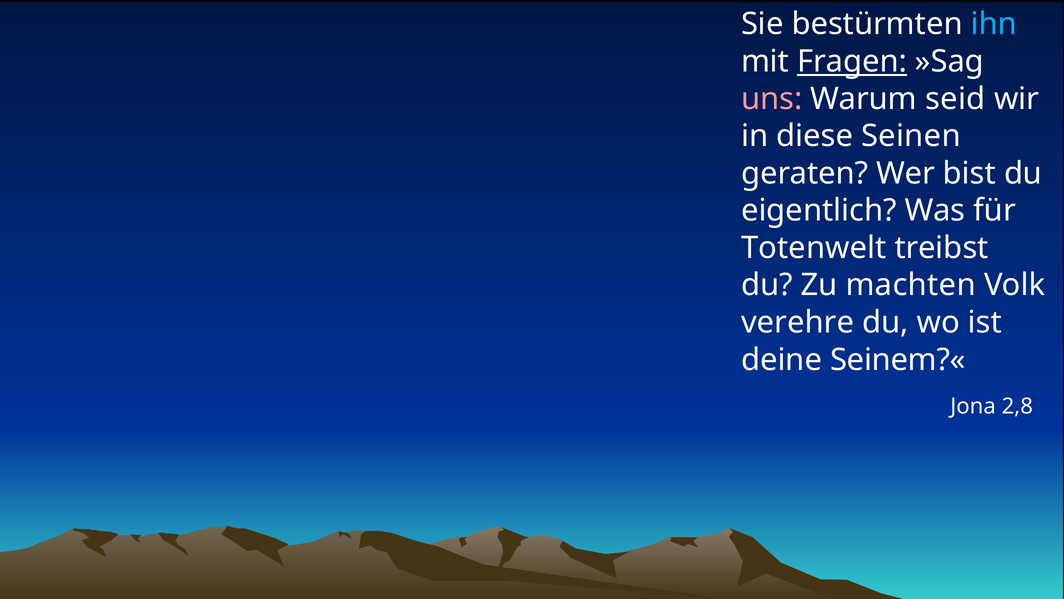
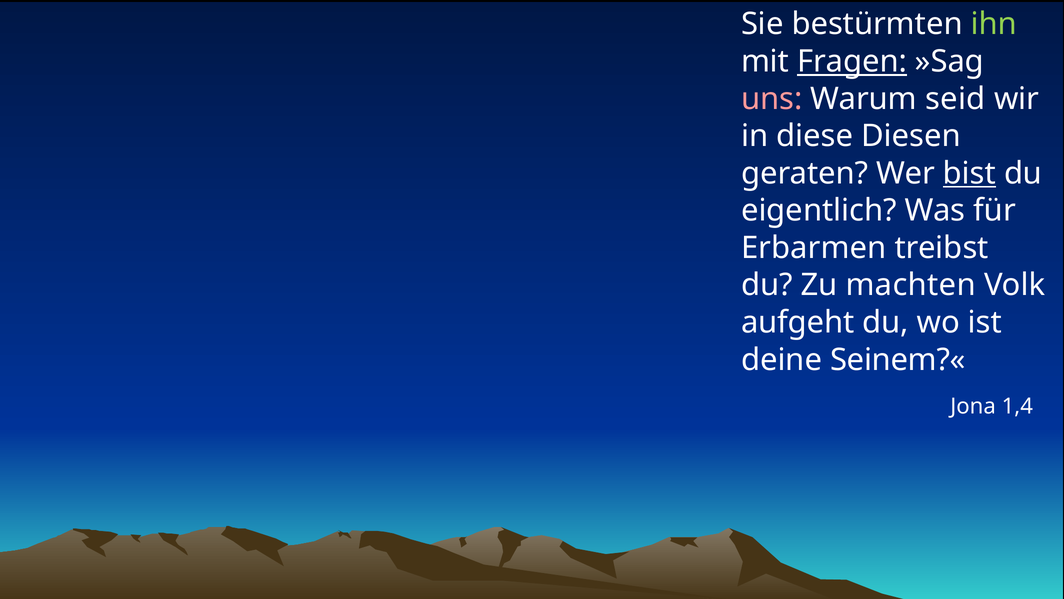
ihn colour: light blue -> light green
Seinen: Seinen -> Diesen
bist underline: none -> present
Totenwelt: Totenwelt -> Erbarmen
verehre: verehre -> aufgeht
2,8: 2,8 -> 1,4
